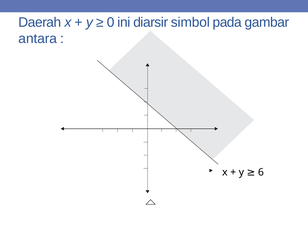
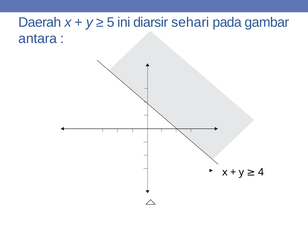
0: 0 -> 5
simbol: simbol -> sehari
6: 6 -> 4
